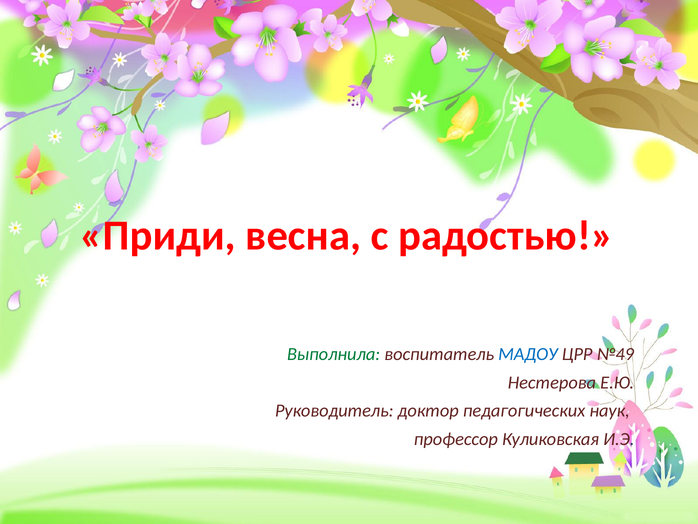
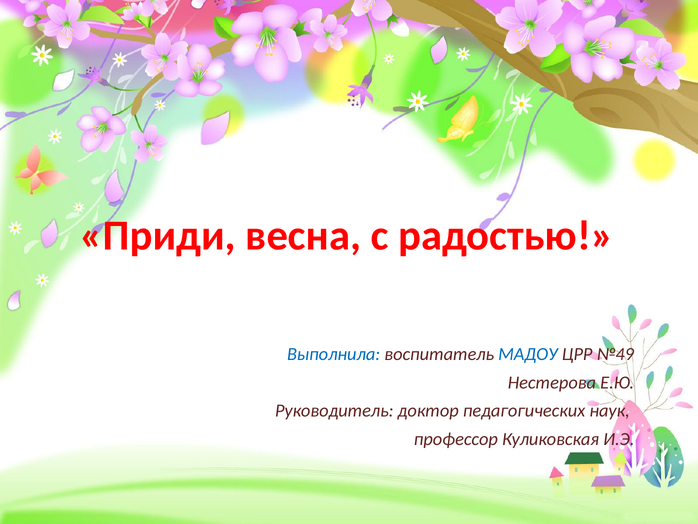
Выполнила colour: green -> blue
